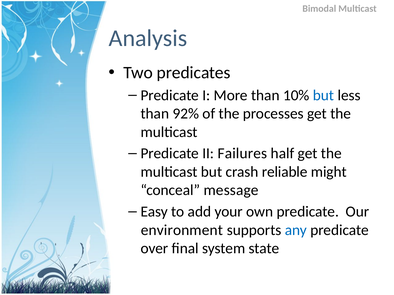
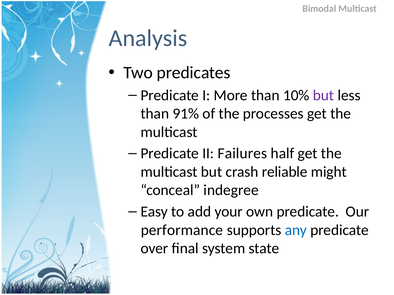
but at (323, 95) colour: blue -> purple
92%: 92% -> 91%
message: message -> indegree
environment: environment -> performance
